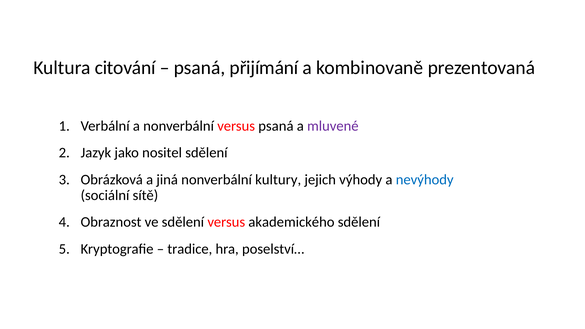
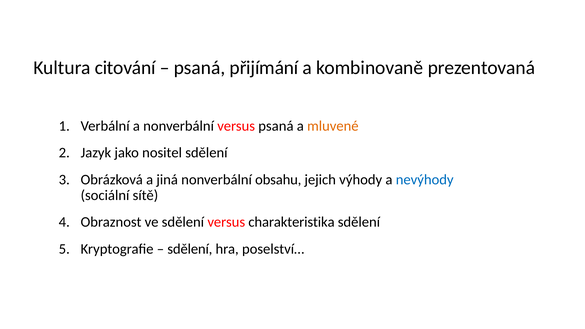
mluvené colour: purple -> orange
kultury: kultury -> obsahu
akademického: akademického -> charakteristika
tradice at (190, 249): tradice -> sdělení
